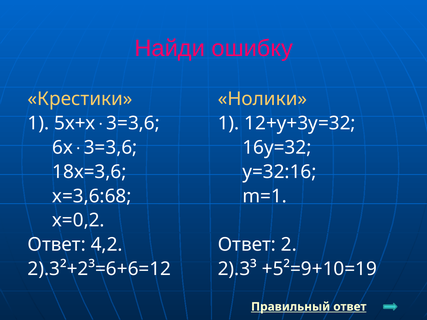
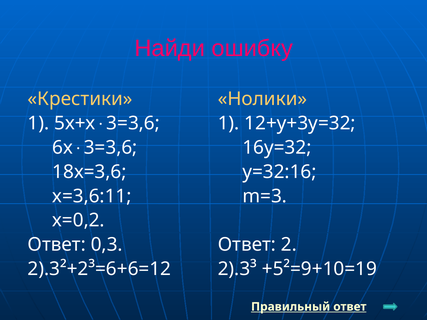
х=3,6:68: х=3,6:68 -> х=3,6:11
m=1: m=1 -> m=3
4,2: 4,2 -> 0,3
